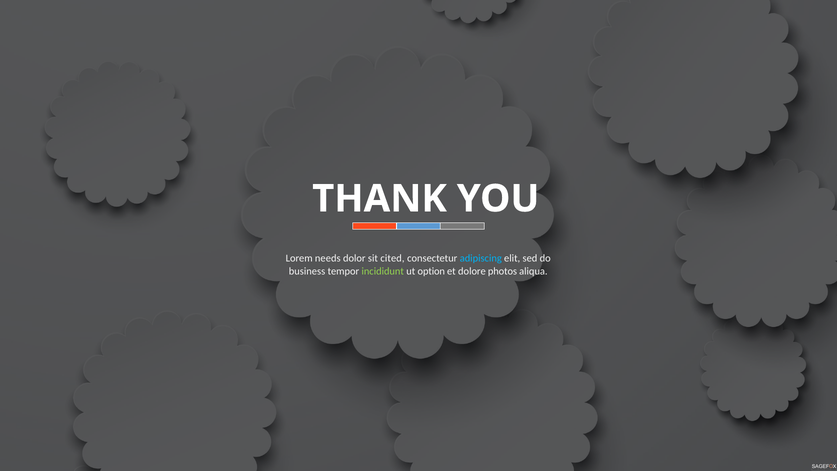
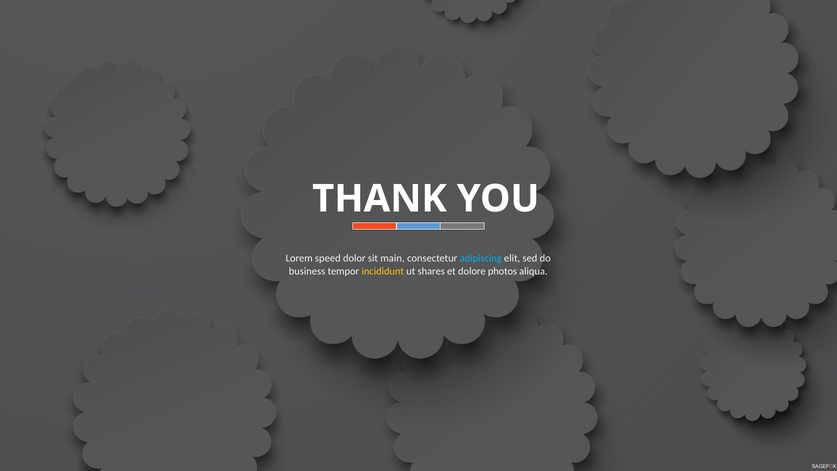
needs: needs -> speed
cited: cited -> main
incididunt colour: light green -> yellow
option: option -> shares
